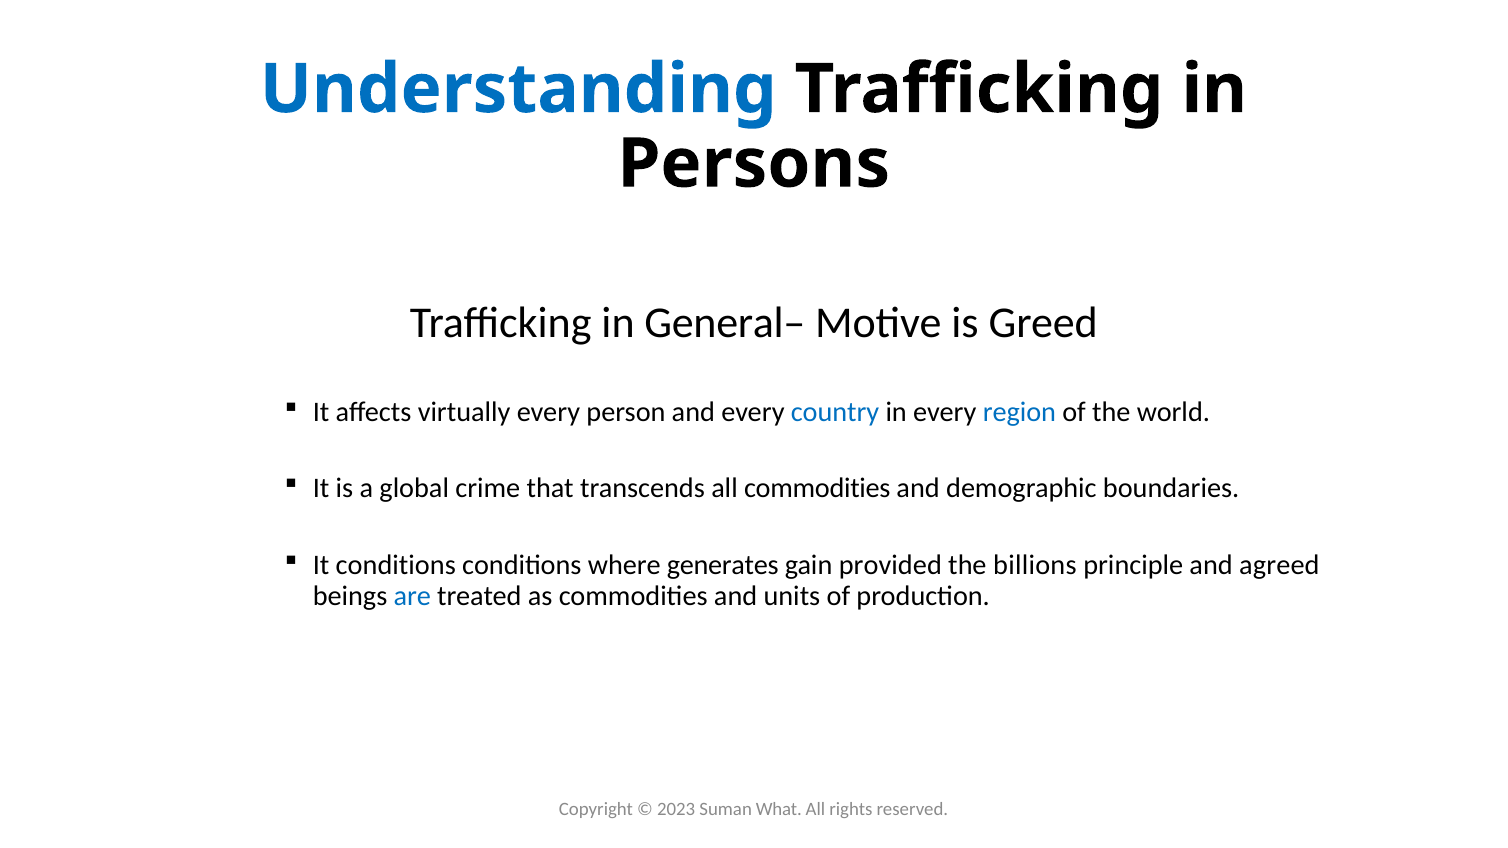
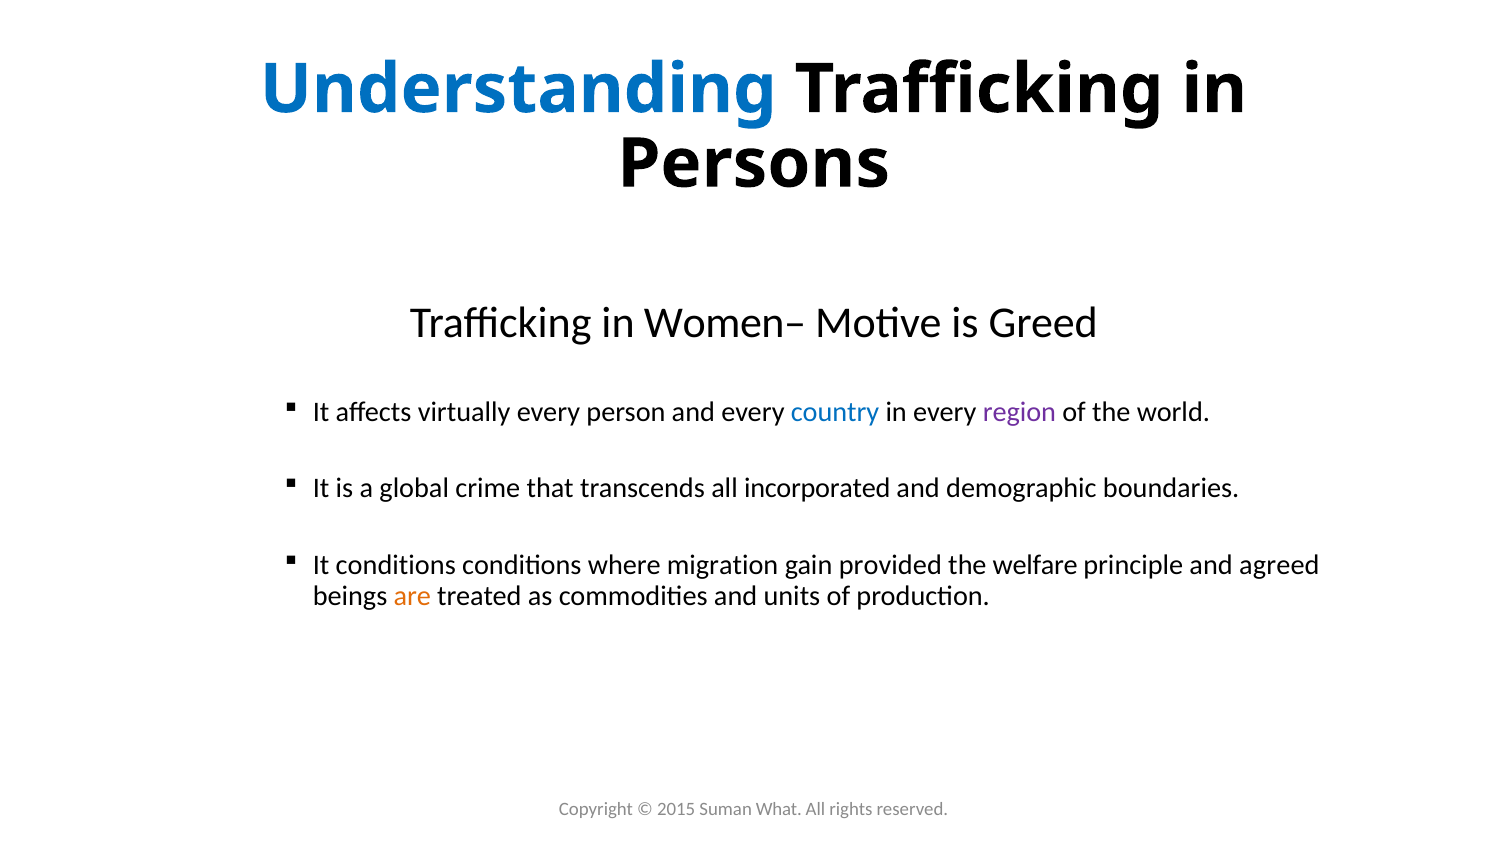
General–: General– -> Women–
region colour: blue -> purple
all commodities: commodities -> incorporated
generates: generates -> migration
billions: billions -> welfare
are colour: blue -> orange
2023: 2023 -> 2015
